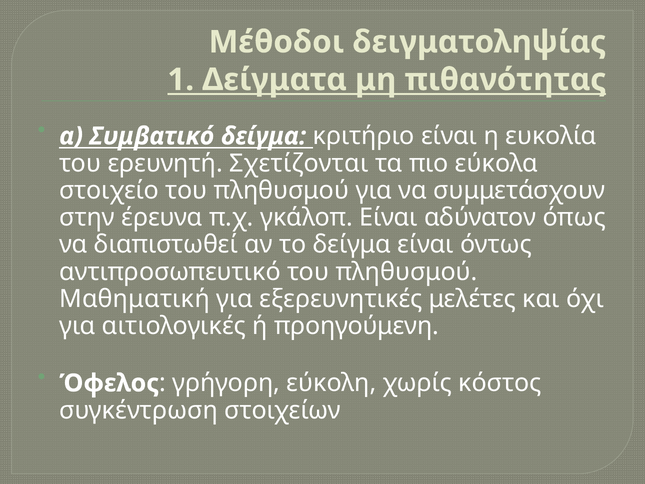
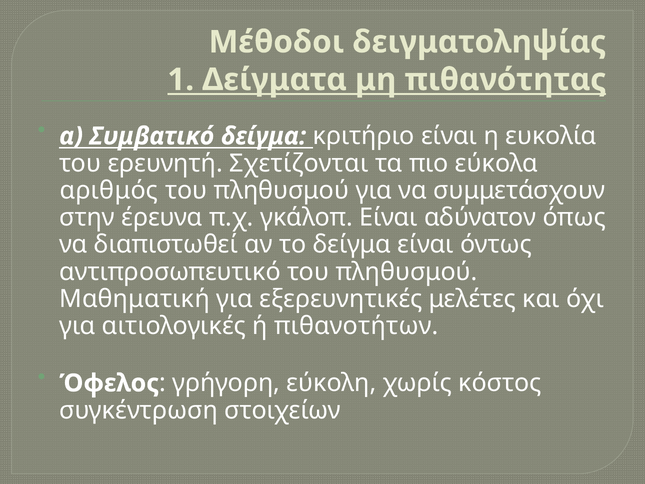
στοιχείο: στοιχείο -> αριθμός
προηγούμενη: προηγούμενη -> πιθανοτήτων
